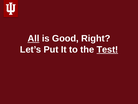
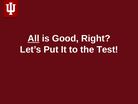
Test underline: present -> none
